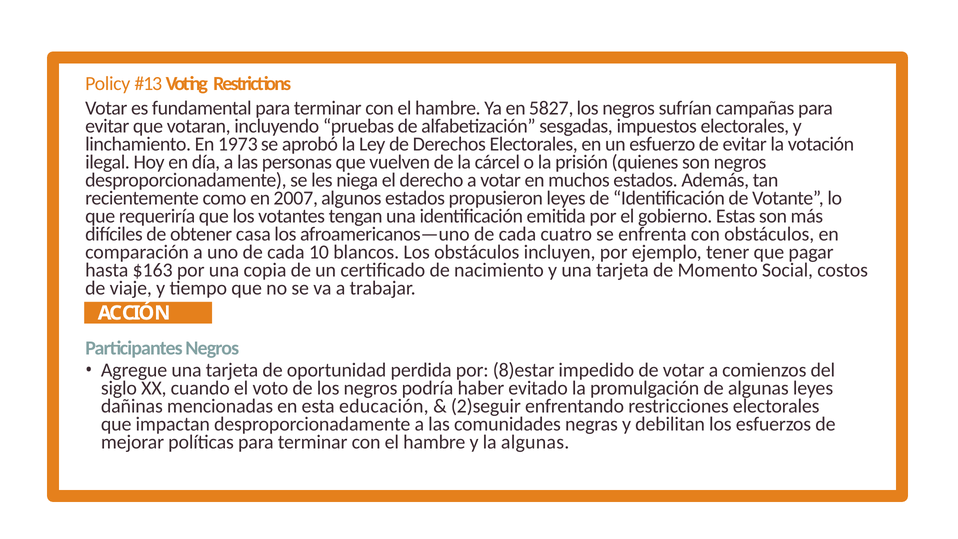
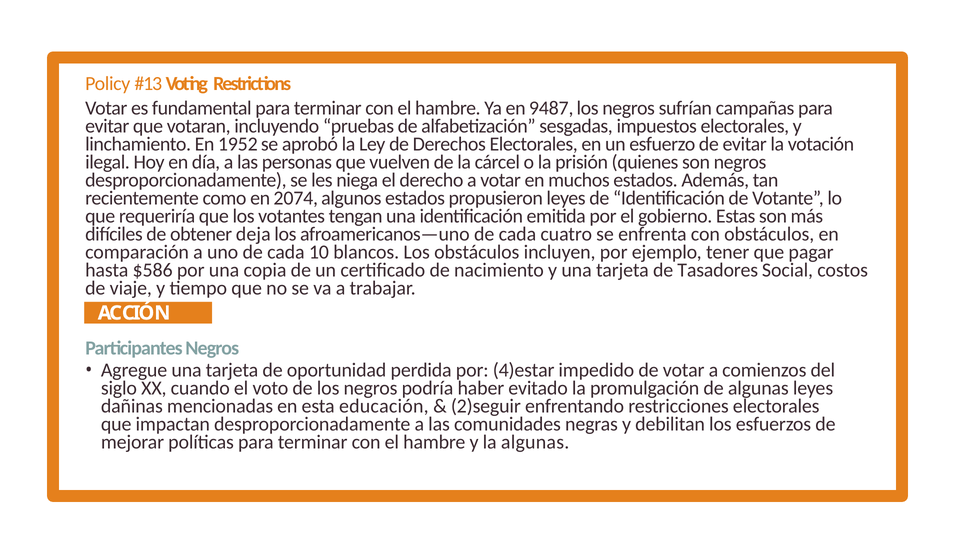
5827: 5827 -> 9487
1973: 1973 -> 1952
2007: 2007 -> 2074
casa: casa -> deja
$163: $163 -> $586
Momento: Momento -> Tasadores
8)estar: 8)estar -> 4)estar
